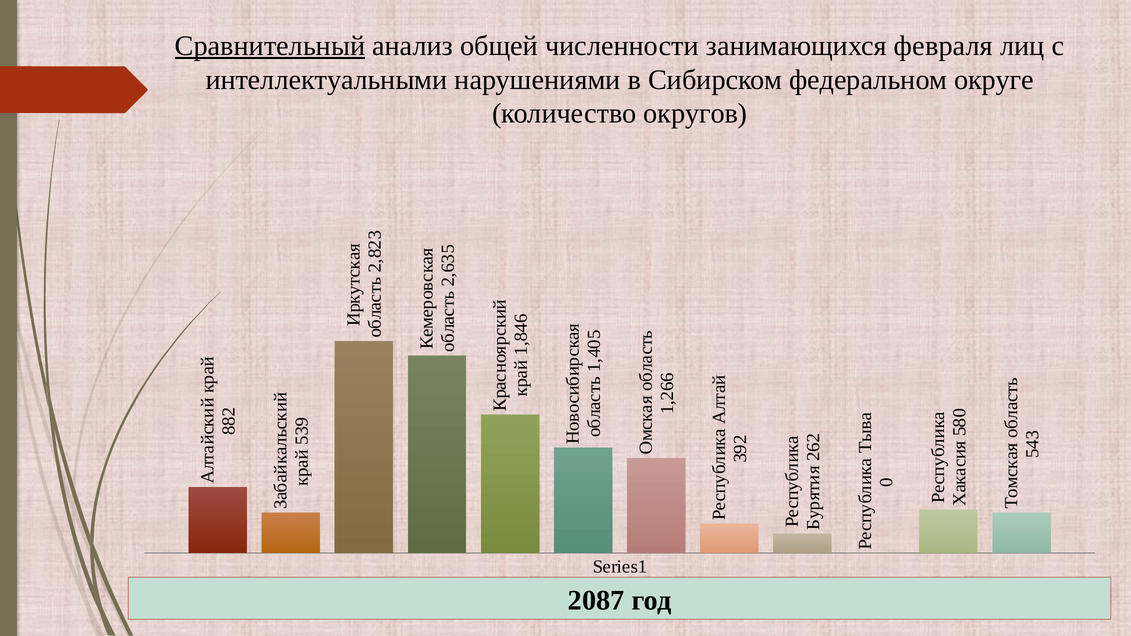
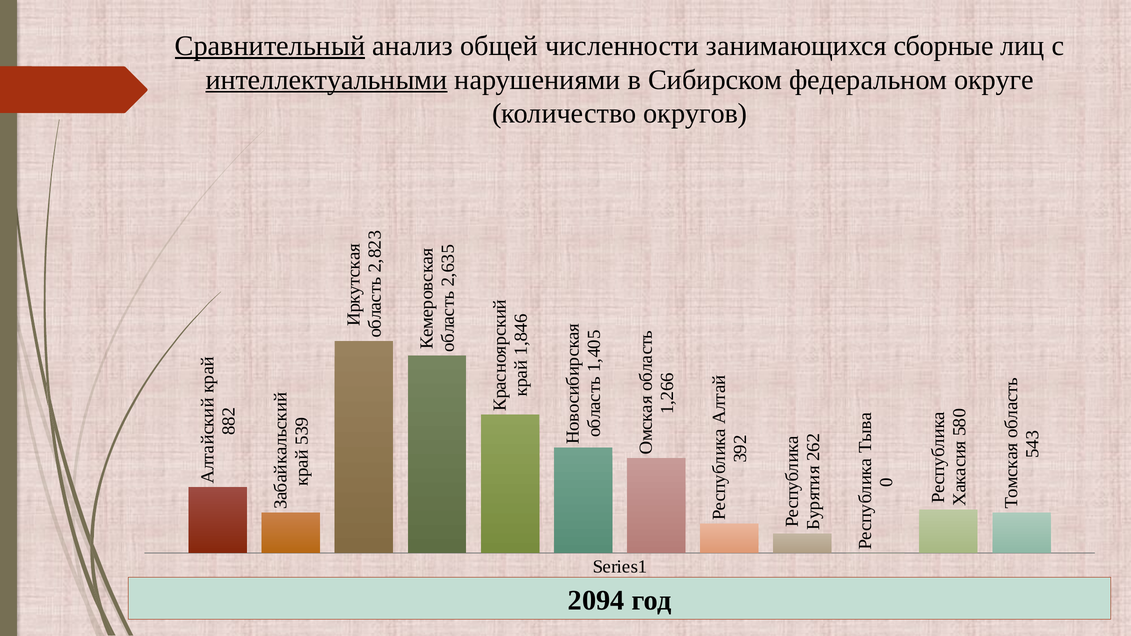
февраля: февраля -> сборные
интеллектуальными underline: none -> present
2087: 2087 -> 2094
